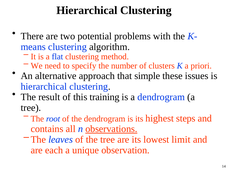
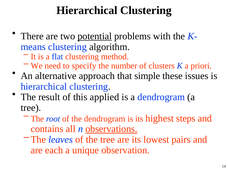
potential underline: none -> present
training: training -> applied
limit: limit -> pairs
